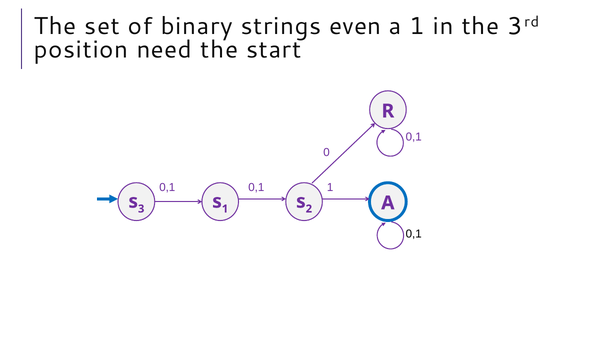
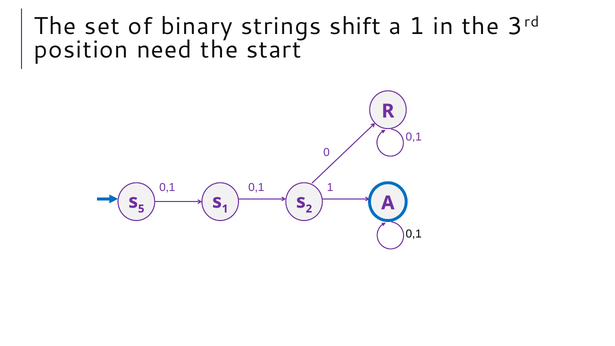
even: even -> shift
3: 3 -> 5
